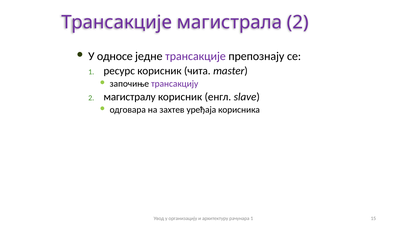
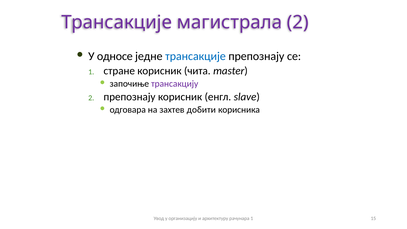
трансакције at (195, 56) colour: purple -> blue
ресурс: ресурс -> стране
2 магистралу: магистралу -> препознају
уређаја: уређаја -> добити
